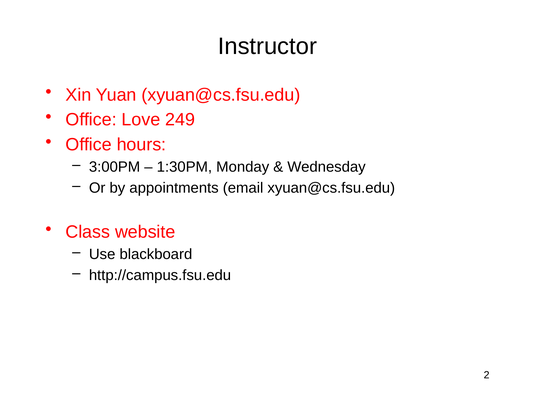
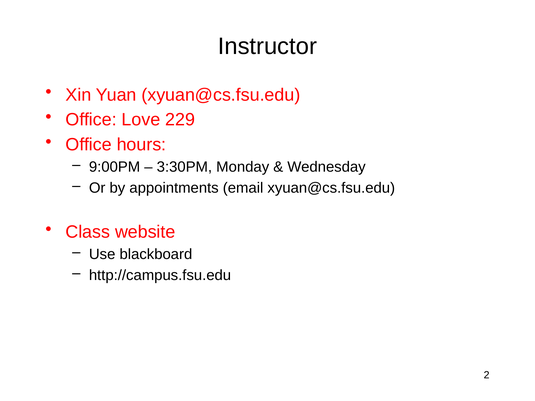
249: 249 -> 229
3:00PM: 3:00PM -> 9:00PM
1:30PM: 1:30PM -> 3:30PM
